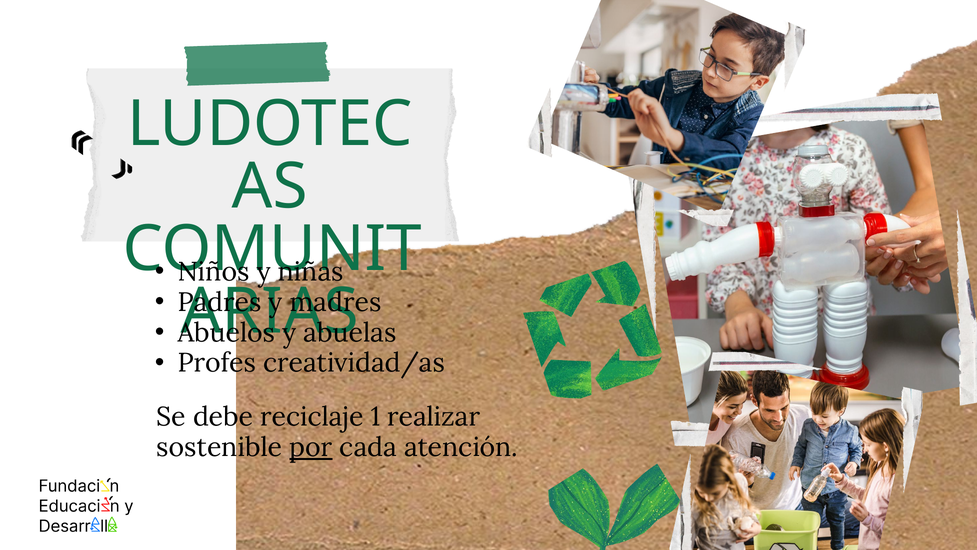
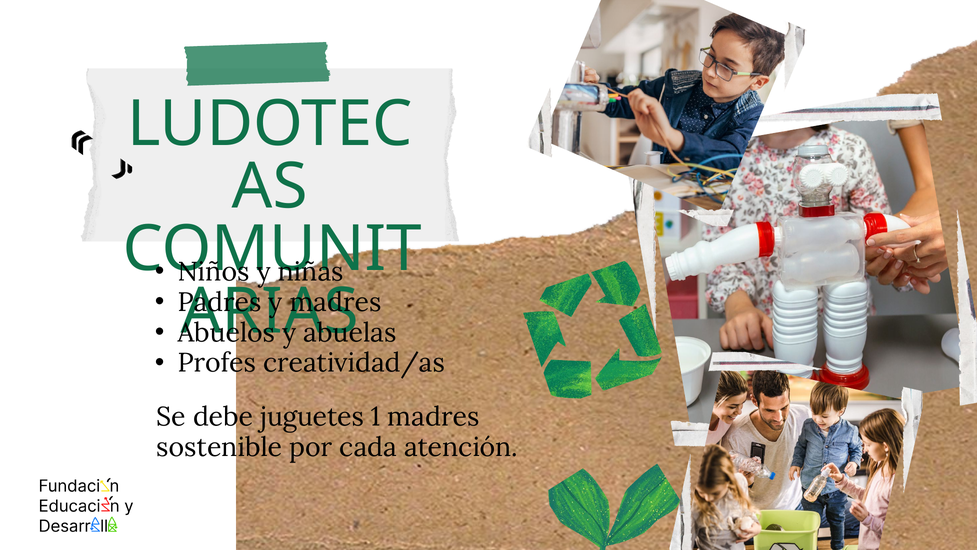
reciclaje: reciclaje -> juguetes
1 realizar: realizar -> madres
por underline: present -> none
